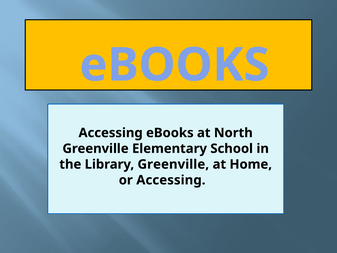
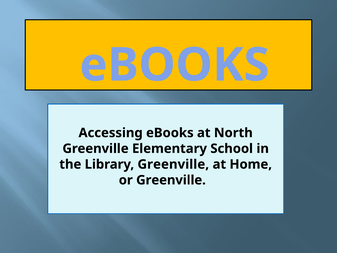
or Accessing: Accessing -> Greenville
